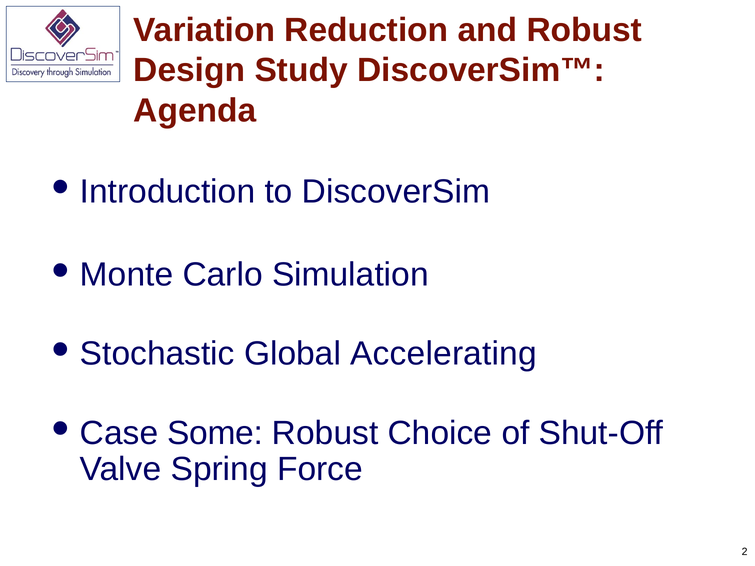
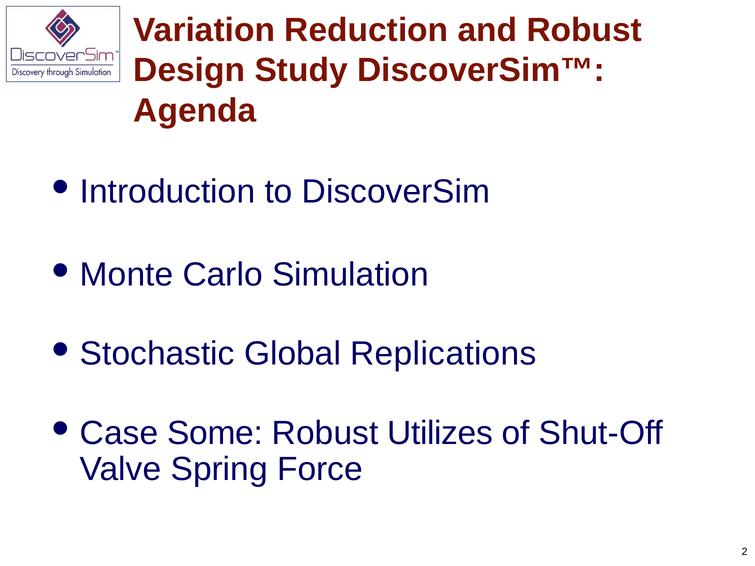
Accelerating: Accelerating -> Replications
Choice: Choice -> Utilizes
